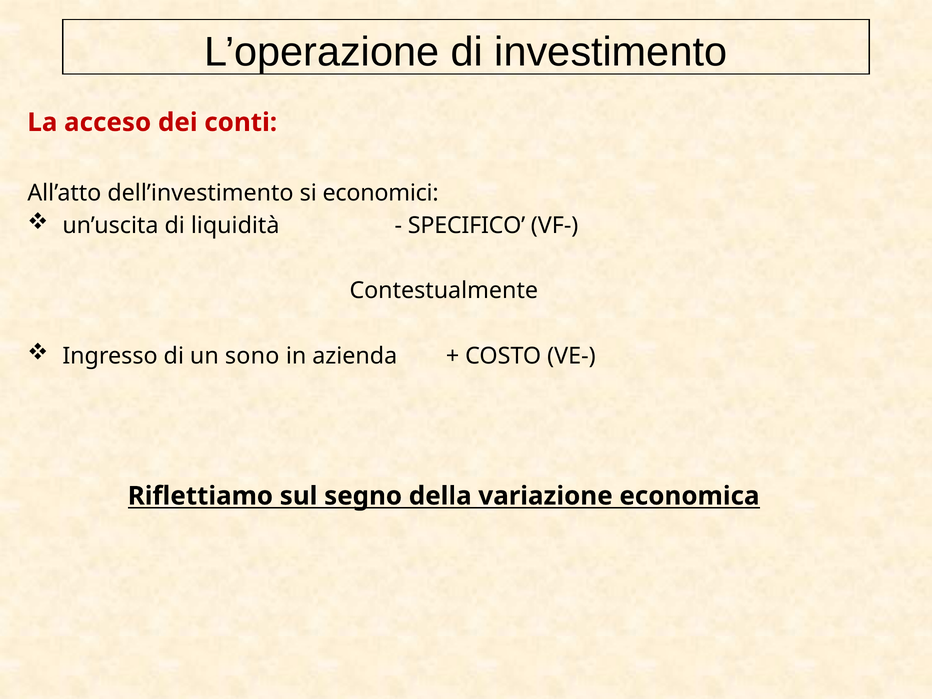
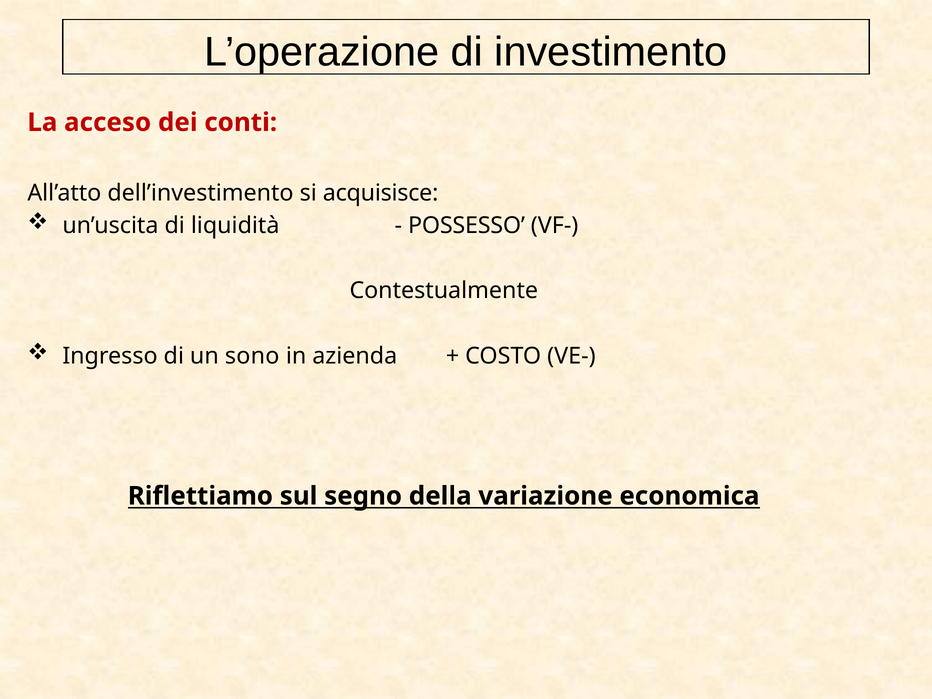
economici: economici -> acquisisce
SPECIFICO: SPECIFICO -> POSSESSO
